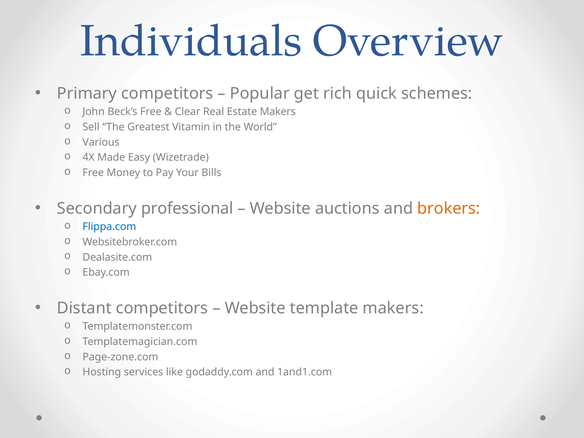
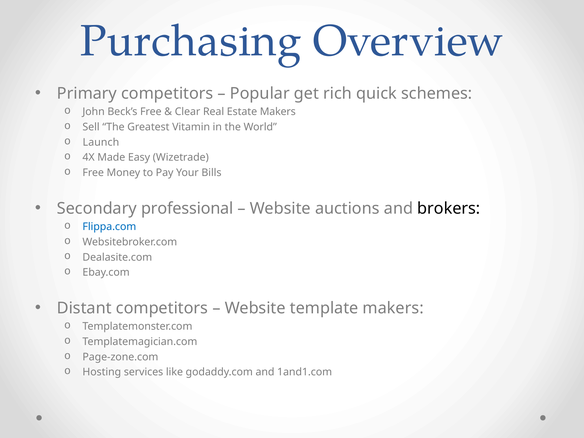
Individuals: Individuals -> Purchasing
Various: Various -> Launch
brokers colour: orange -> black
